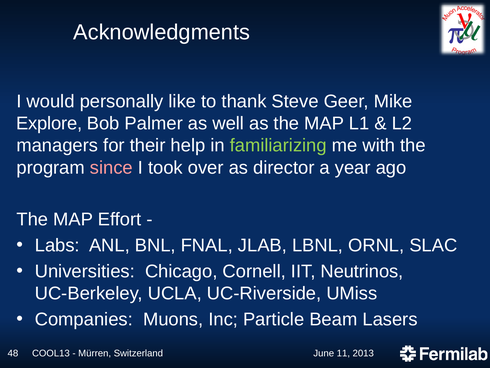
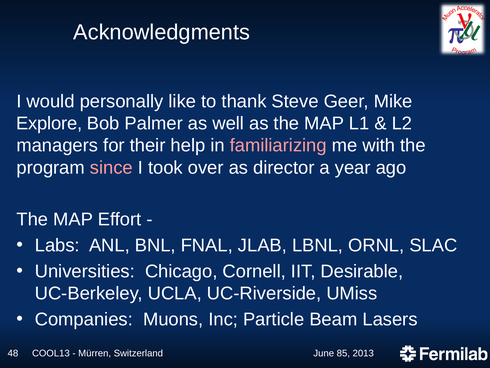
familiarizing colour: light green -> pink
Neutrinos: Neutrinos -> Desirable
11: 11 -> 85
